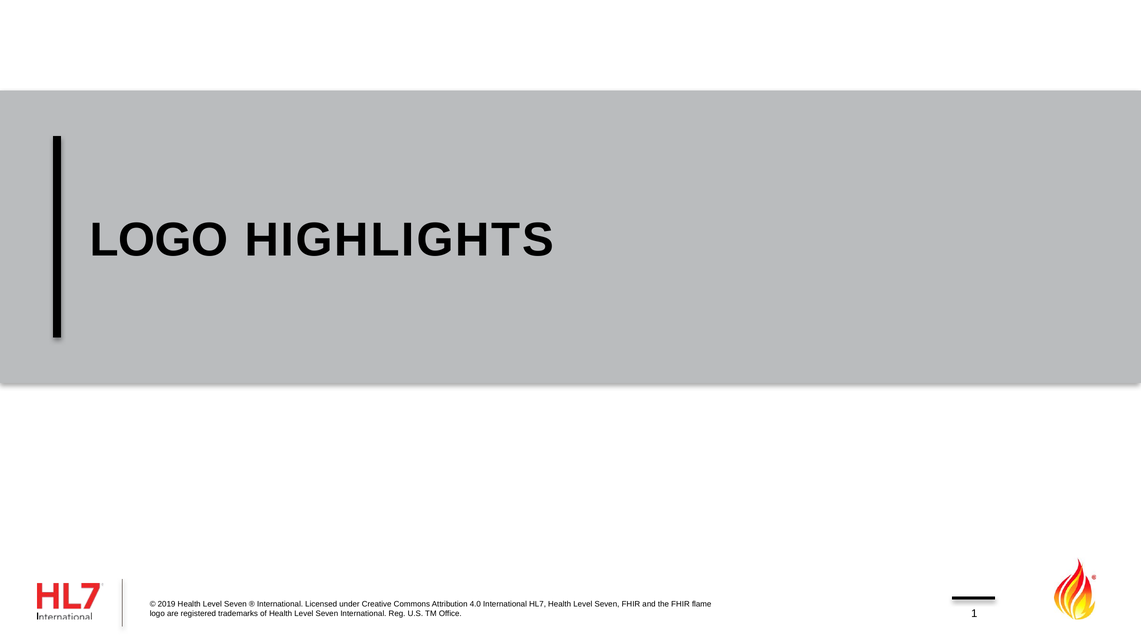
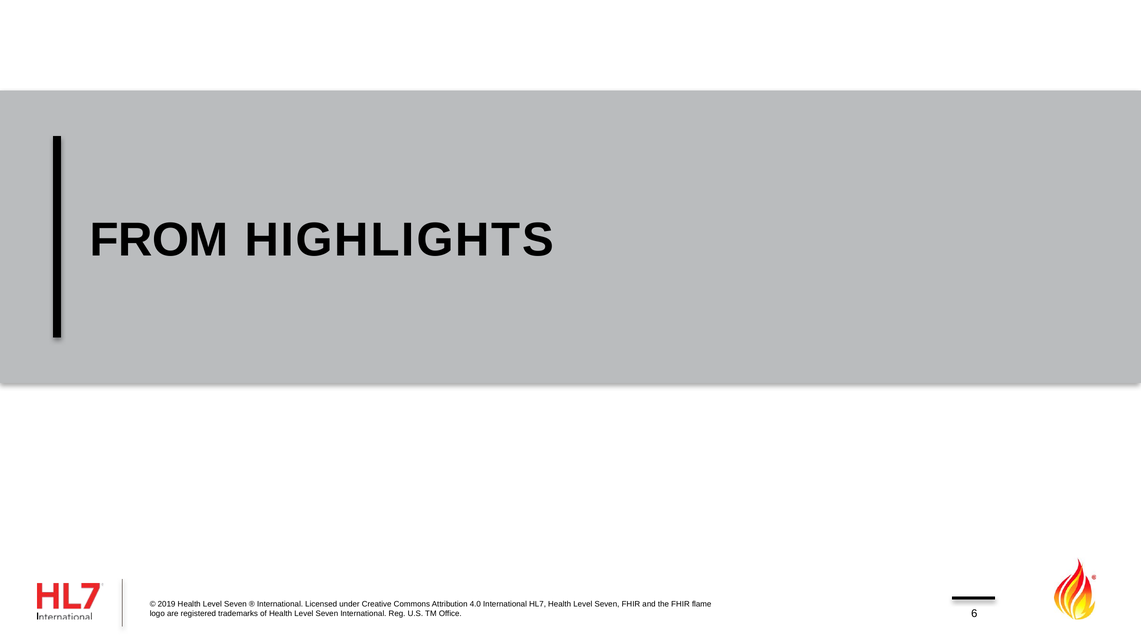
LOGO at (159, 240): LOGO -> FROM
1: 1 -> 6
